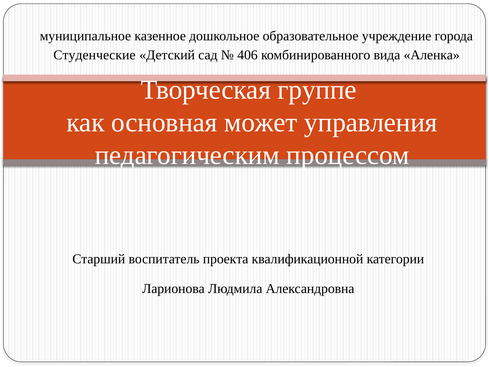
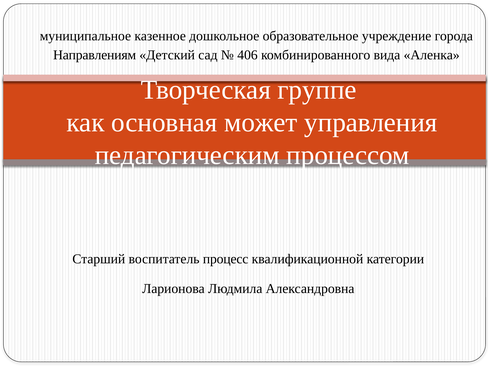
Студенческие: Студенческие -> Направлениям
проекта: проекта -> процесс
